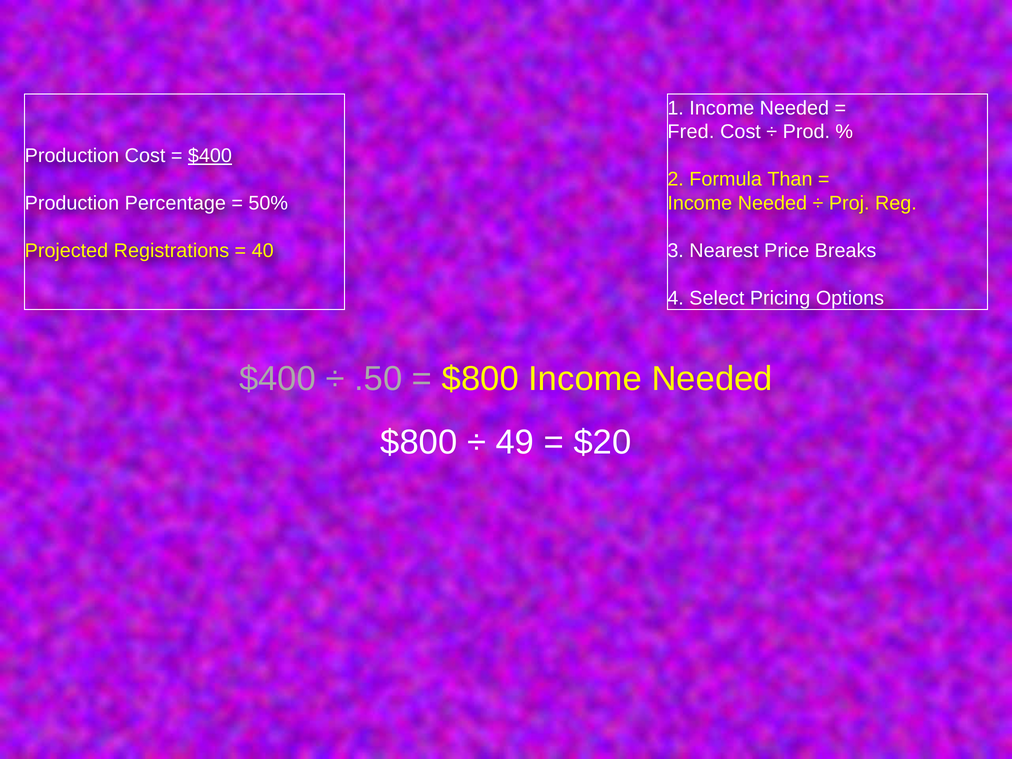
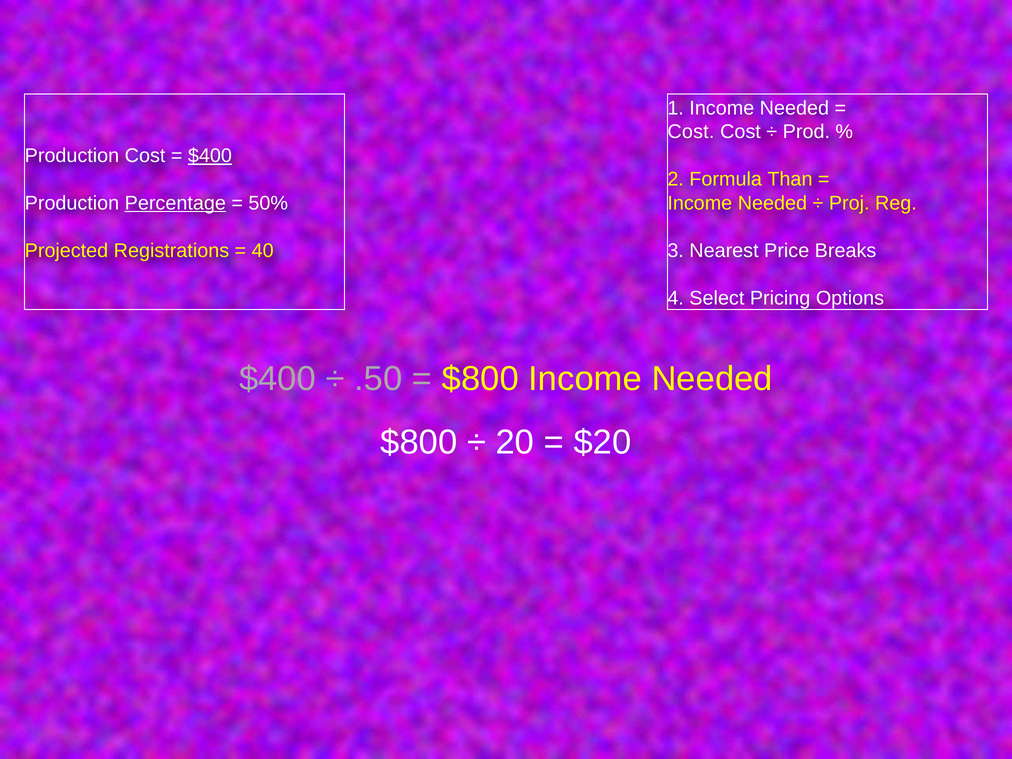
Fred at (691, 132): Fred -> Cost
Percentage underline: none -> present
49: 49 -> 20
